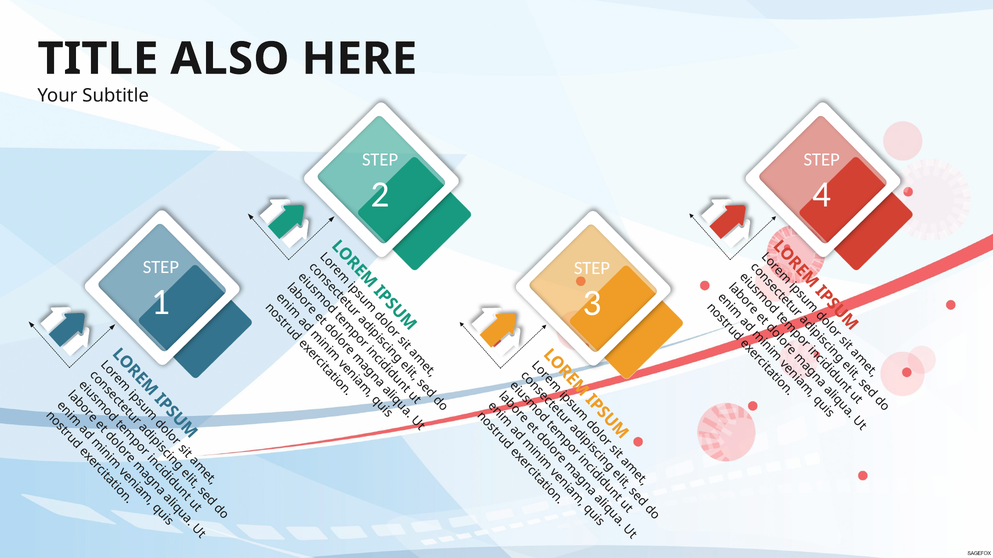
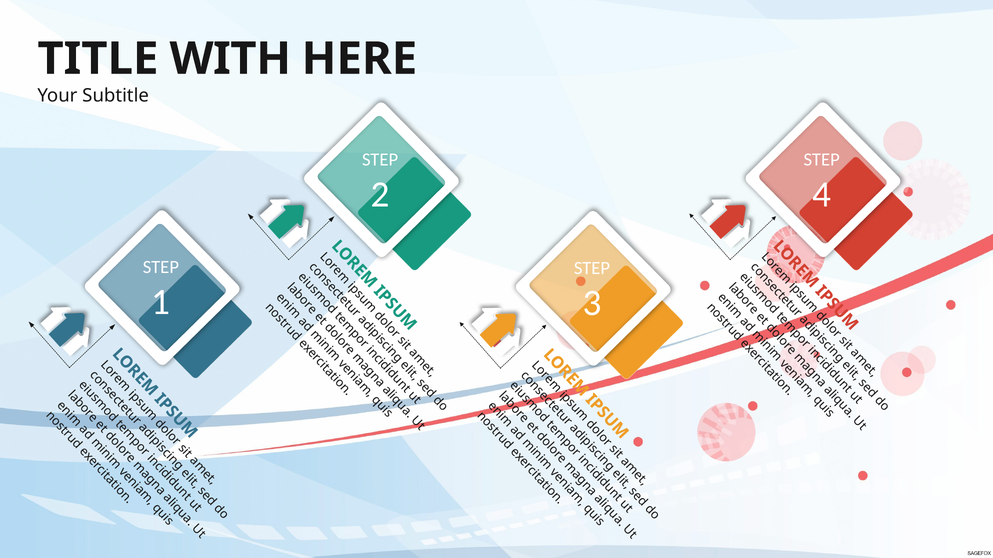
ALSO: ALSO -> WITH
